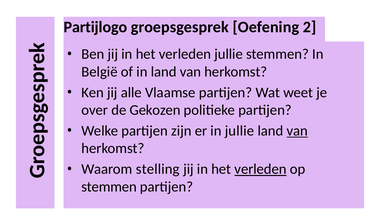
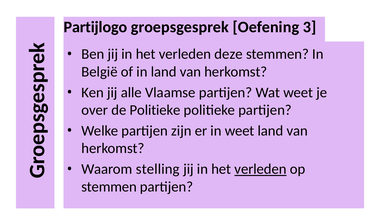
2: 2 -> 3
verleden jullie: jullie -> deze
de Gekozen: Gekozen -> Politieke
in jullie: jullie -> weet
van at (297, 131) underline: present -> none
